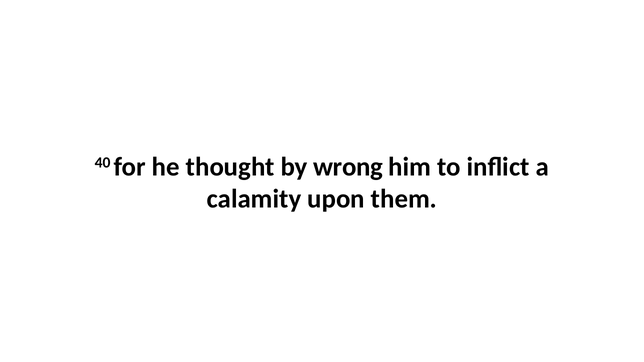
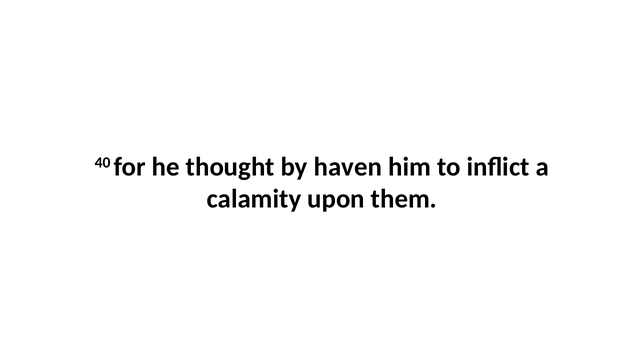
wrong: wrong -> haven
